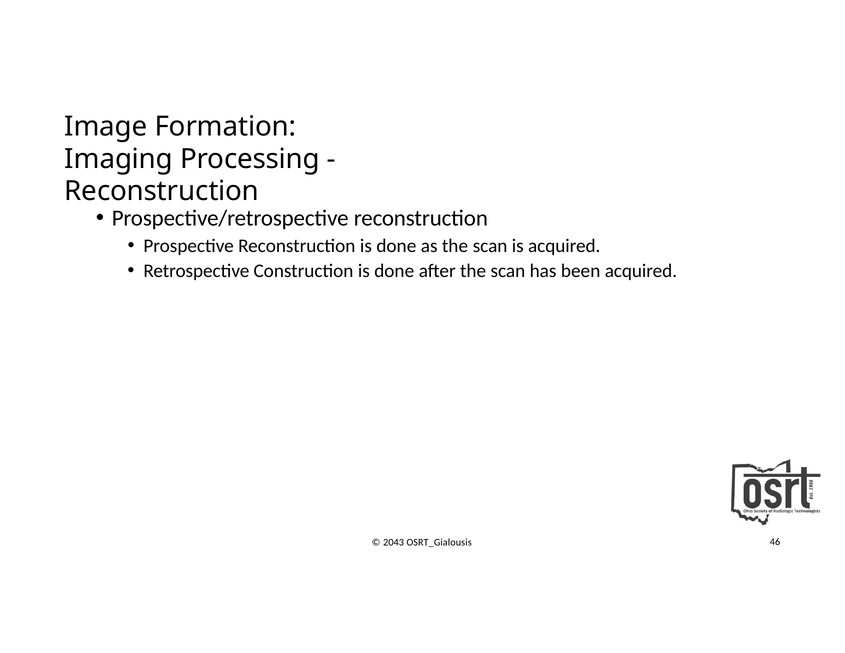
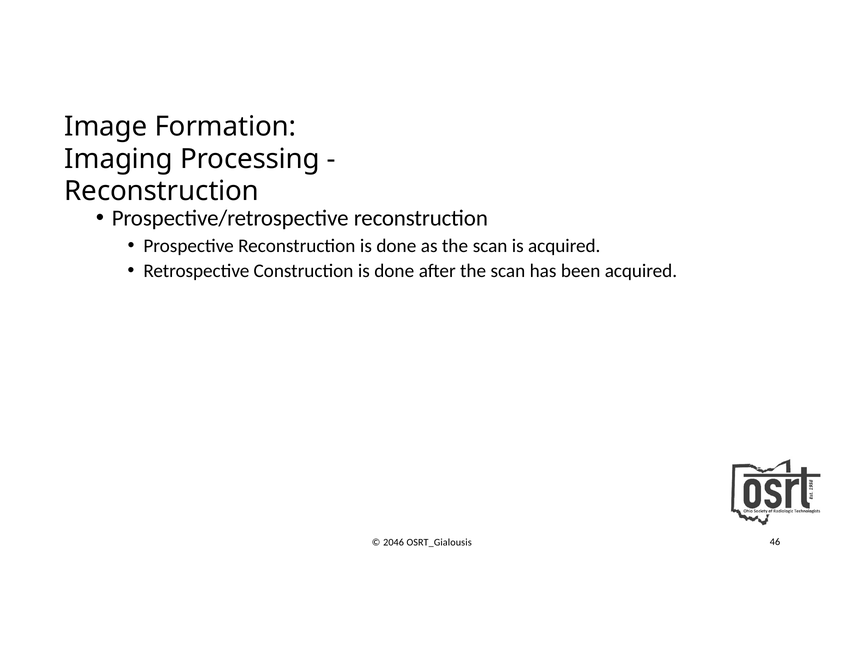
2043: 2043 -> 2046
